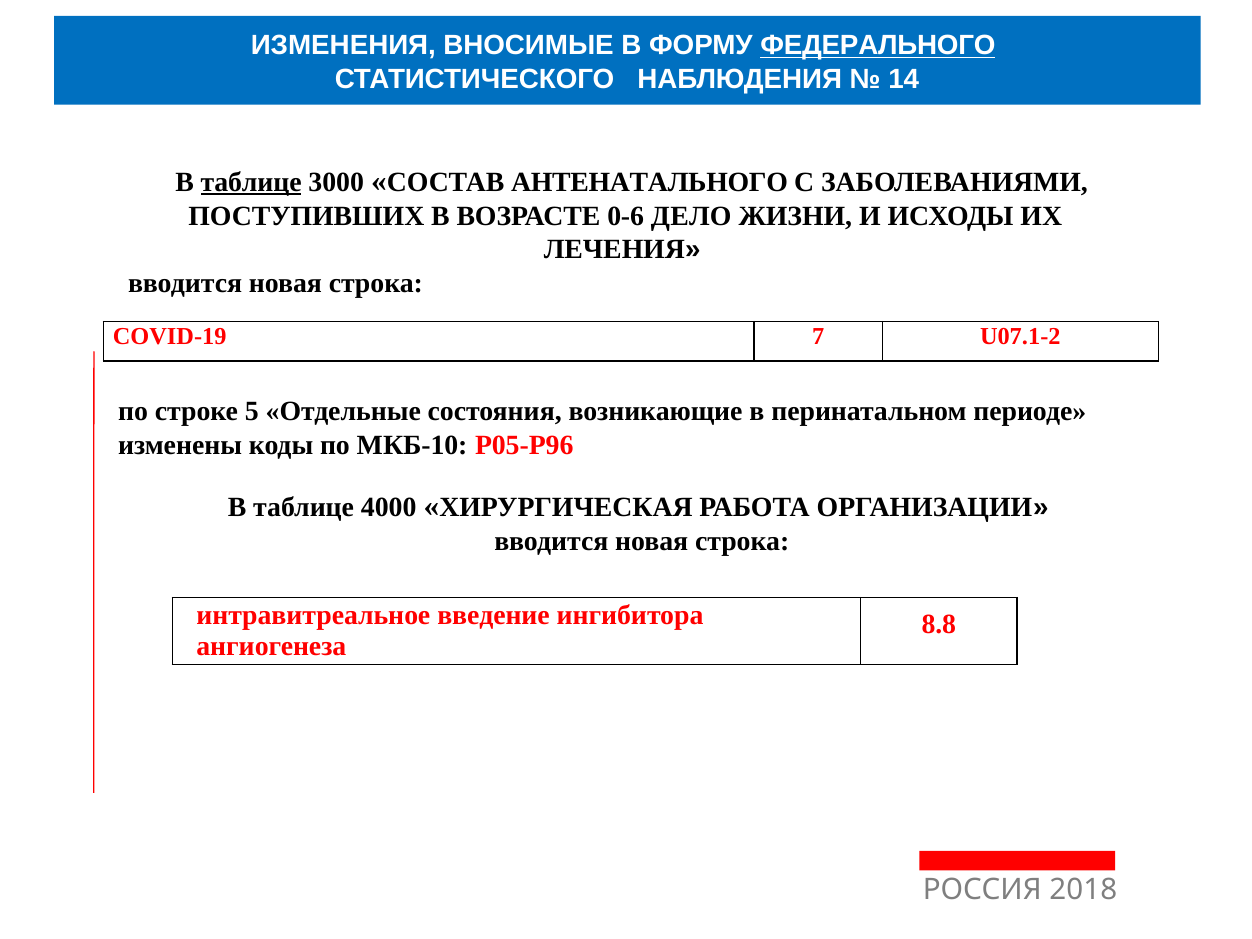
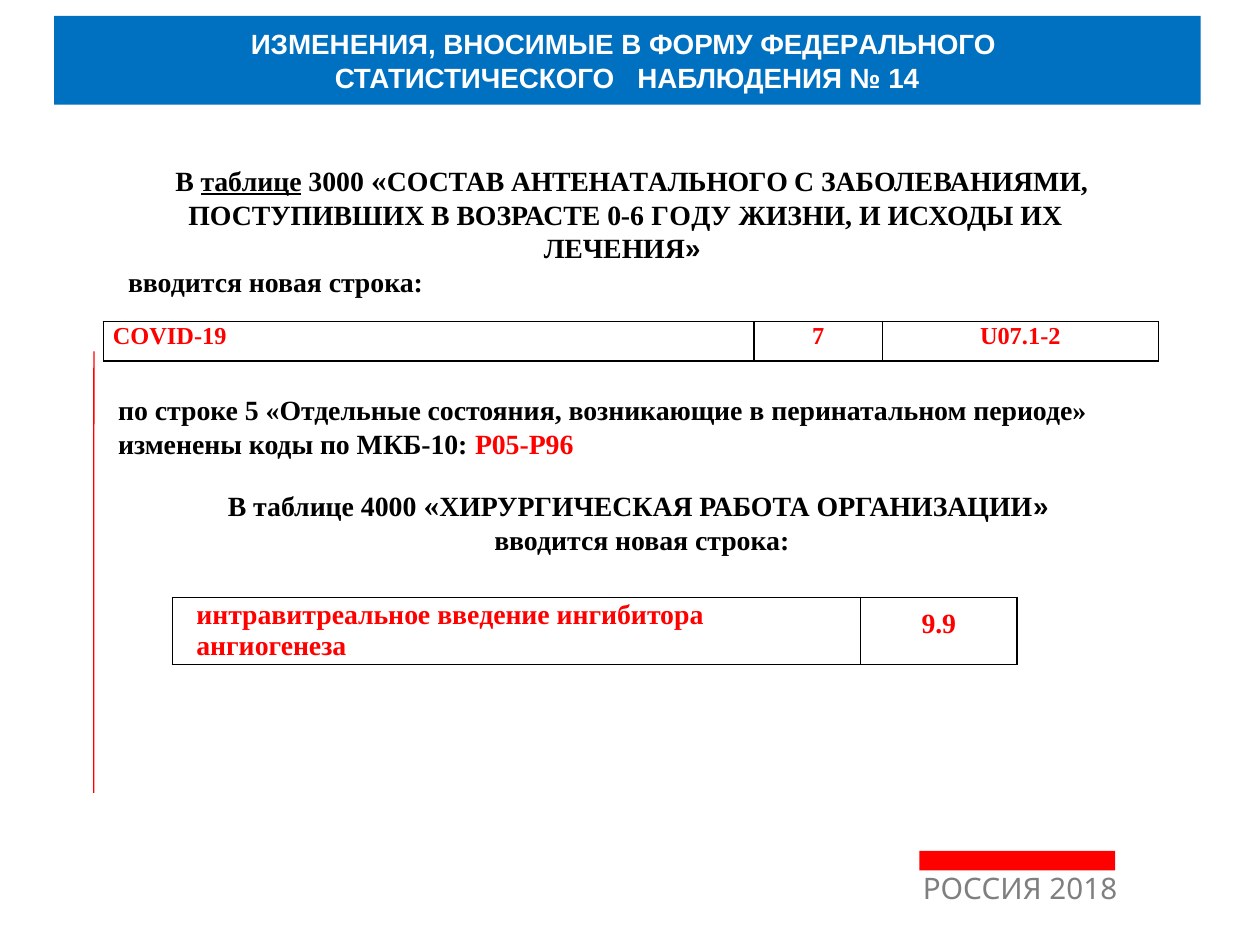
ФЕДЕРАЛЬНОГО underline: present -> none
ДЕЛО: ДЕЛО -> ГОДУ
8.8: 8.8 -> 9.9
